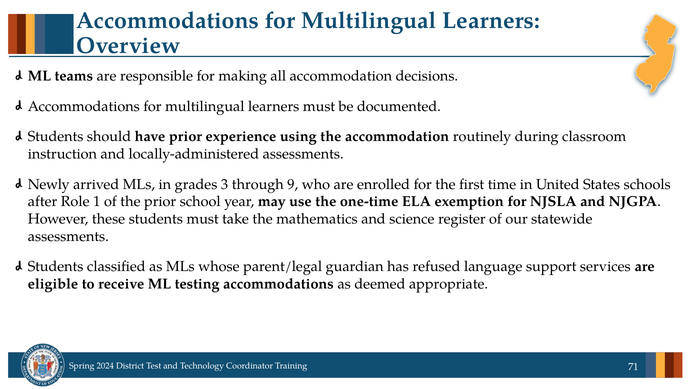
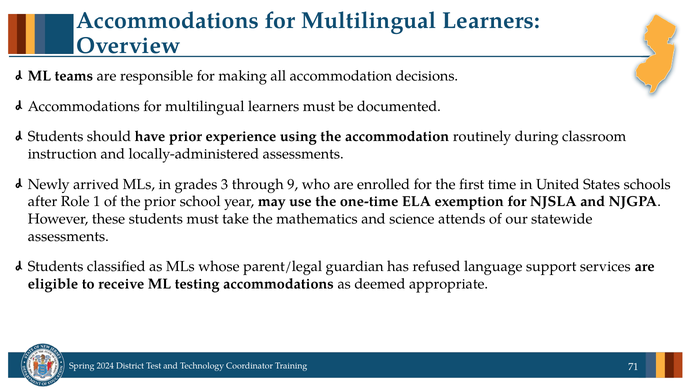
register: register -> attends
